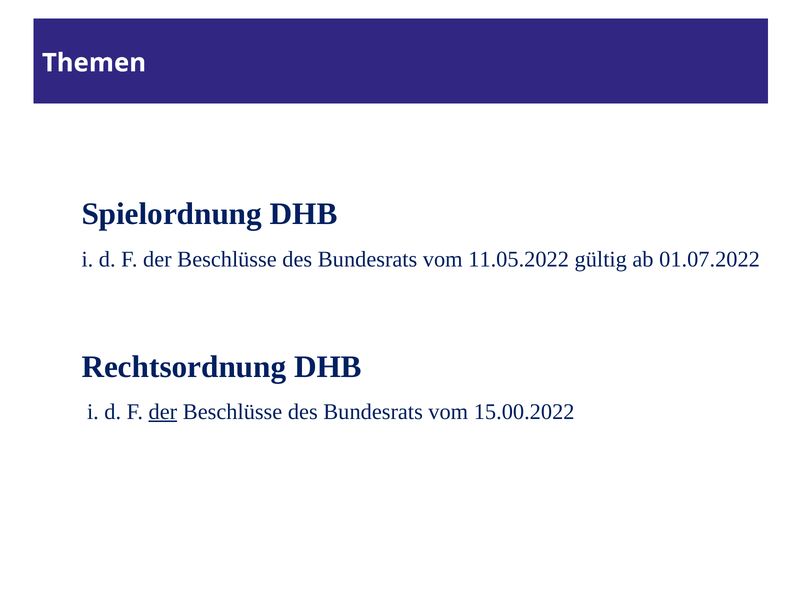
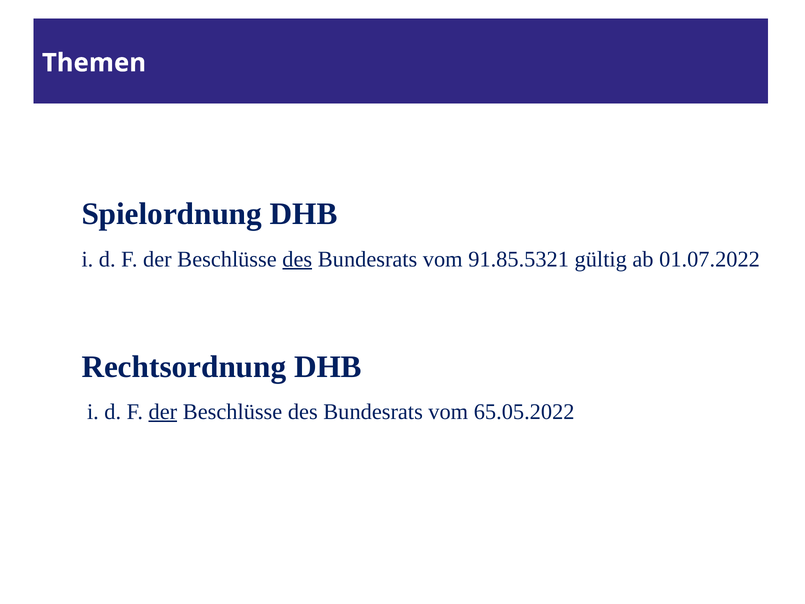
des at (297, 259) underline: none -> present
11.05.2022: 11.05.2022 -> 91.85.5321
15.00.2022: 15.00.2022 -> 65.05.2022
